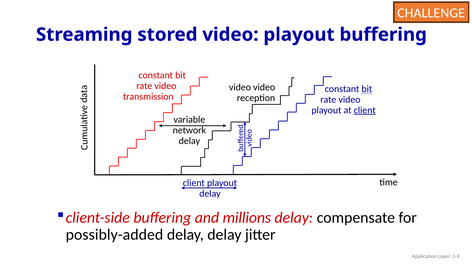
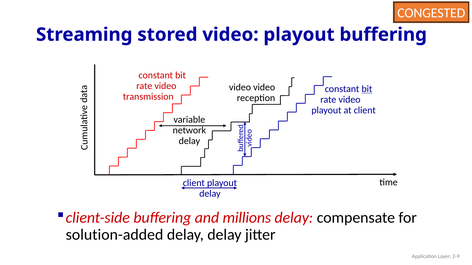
CHALLENGE: CHALLENGE -> CONGESTED
client at (365, 110) underline: present -> none
possibly-added: possibly-added -> solution-added
